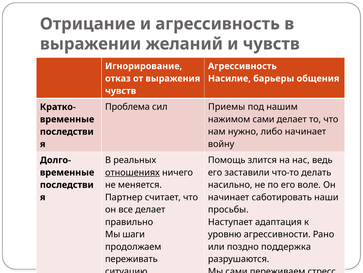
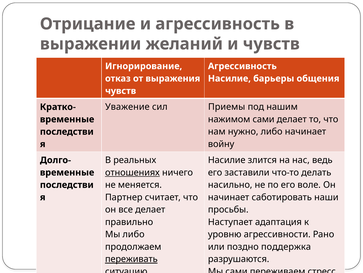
Проблема: Проблема -> Уважение
Помощь at (227, 160): Помощь -> Насилие
Мы шаги: шаги -> либо
переживать underline: none -> present
